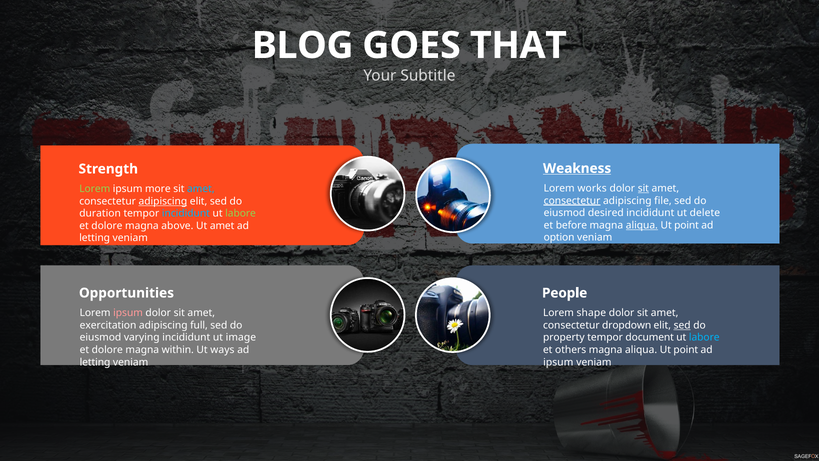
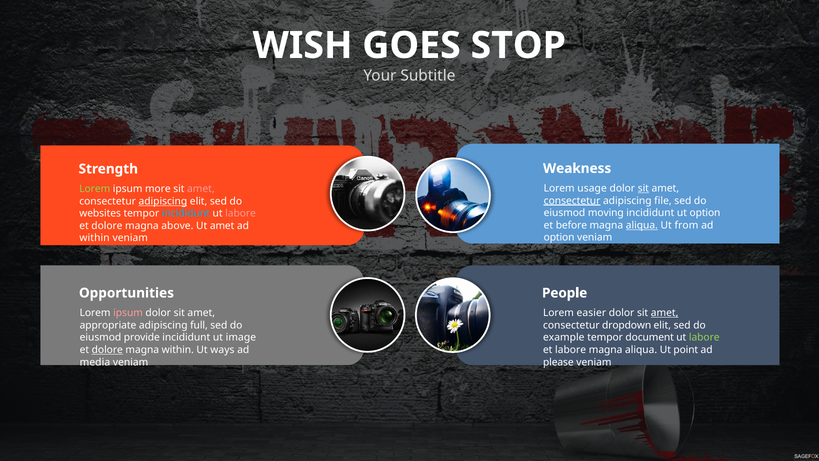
BLOG: BLOG -> WISH
THAT: THAT -> STOP
Weakness underline: present -> none
works: works -> usage
amet at (201, 189) colour: light blue -> pink
desired: desired -> moving
ut delete: delete -> option
duration: duration -> websites
labore at (241, 213) colour: light green -> pink
point at (687, 225): point -> from
letting at (95, 238): letting -> within
shape: shape -> easier
amet at (665, 313) underline: none -> present
exercitation: exercitation -> appropriate
sed at (682, 325) underline: present -> none
varying: varying -> provide
property: property -> example
labore at (704, 337) colour: light blue -> light green
dolore at (107, 350) underline: none -> present
et others: others -> labore
letting at (95, 362): letting -> media
ipsum at (558, 362): ipsum -> please
